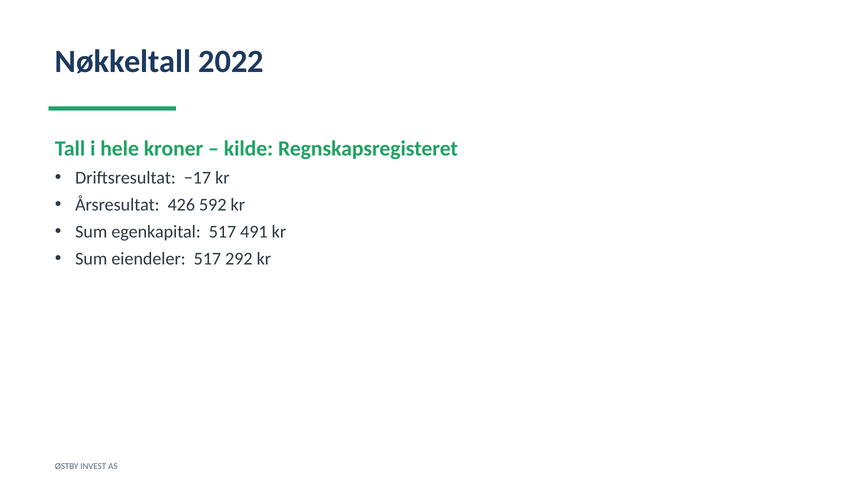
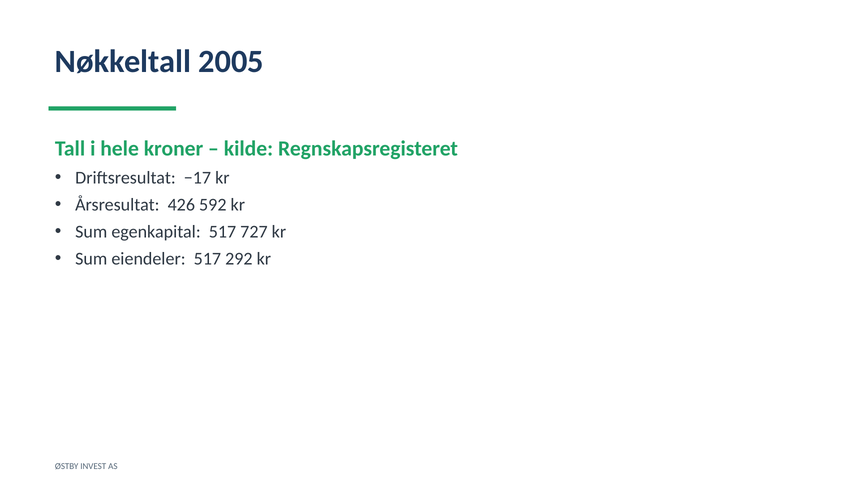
2022: 2022 -> 2005
491: 491 -> 727
